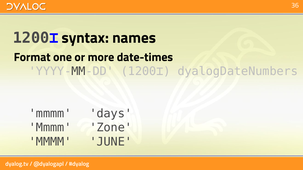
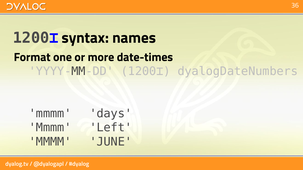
Zone: Zone -> Left
